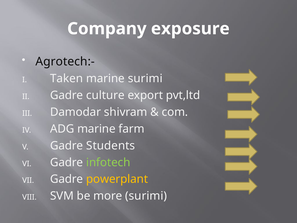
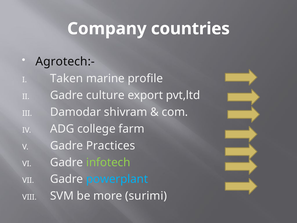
exposure: exposure -> countries
marine surimi: surimi -> profile
ADG marine: marine -> college
Students: Students -> Practices
powerplant colour: yellow -> light blue
